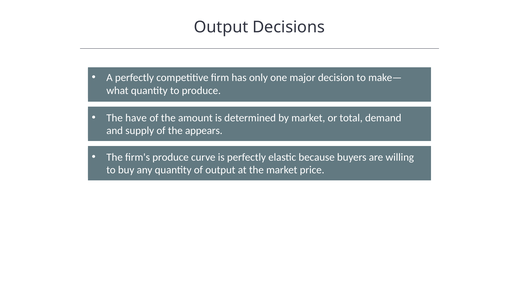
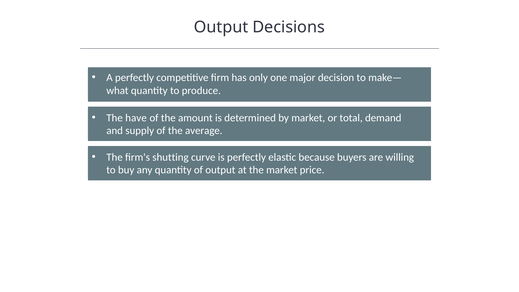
appears: appears -> average
firm's produce: produce -> shutting
